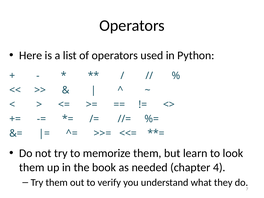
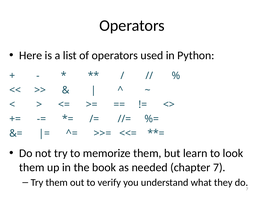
chapter 4: 4 -> 7
